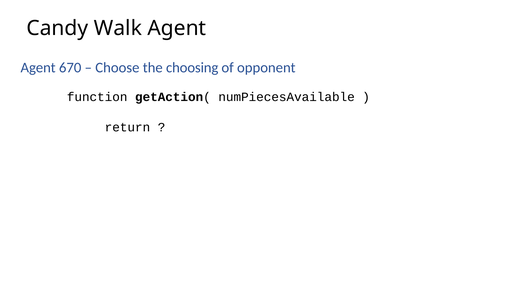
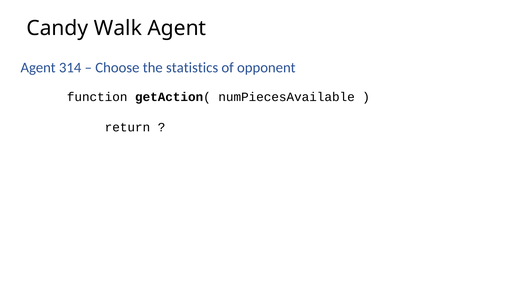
670: 670 -> 314
choosing: choosing -> statistics
